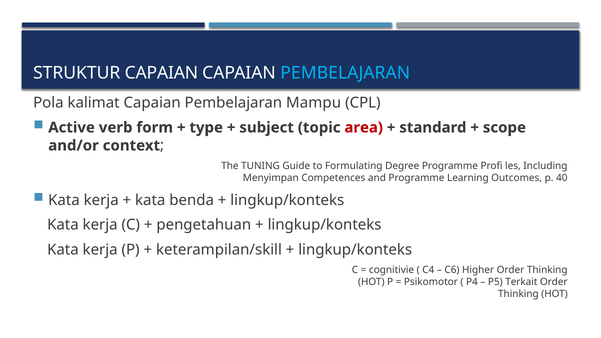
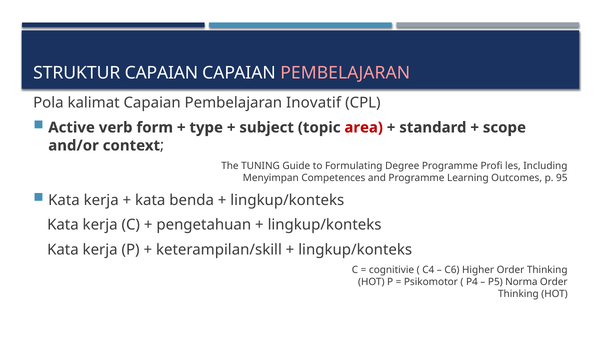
PEMBELAJARAN at (345, 73) colour: light blue -> pink
Mampu: Mampu -> Inovatif
40: 40 -> 95
Terkait: Terkait -> Norma
